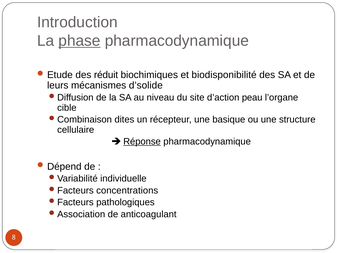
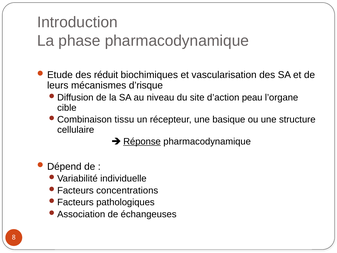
phase underline: present -> none
biodisponibilité: biodisponibilité -> vascularisation
d’solide: d’solide -> d’risque
dites: dites -> tissu
anticoagulant: anticoagulant -> échangeuses
